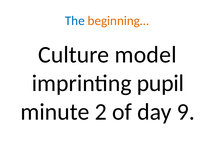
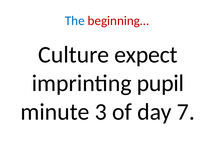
beginning… colour: orange -> red
model: model -> expect
2: 2 -> 3
9: 9 -> 7
